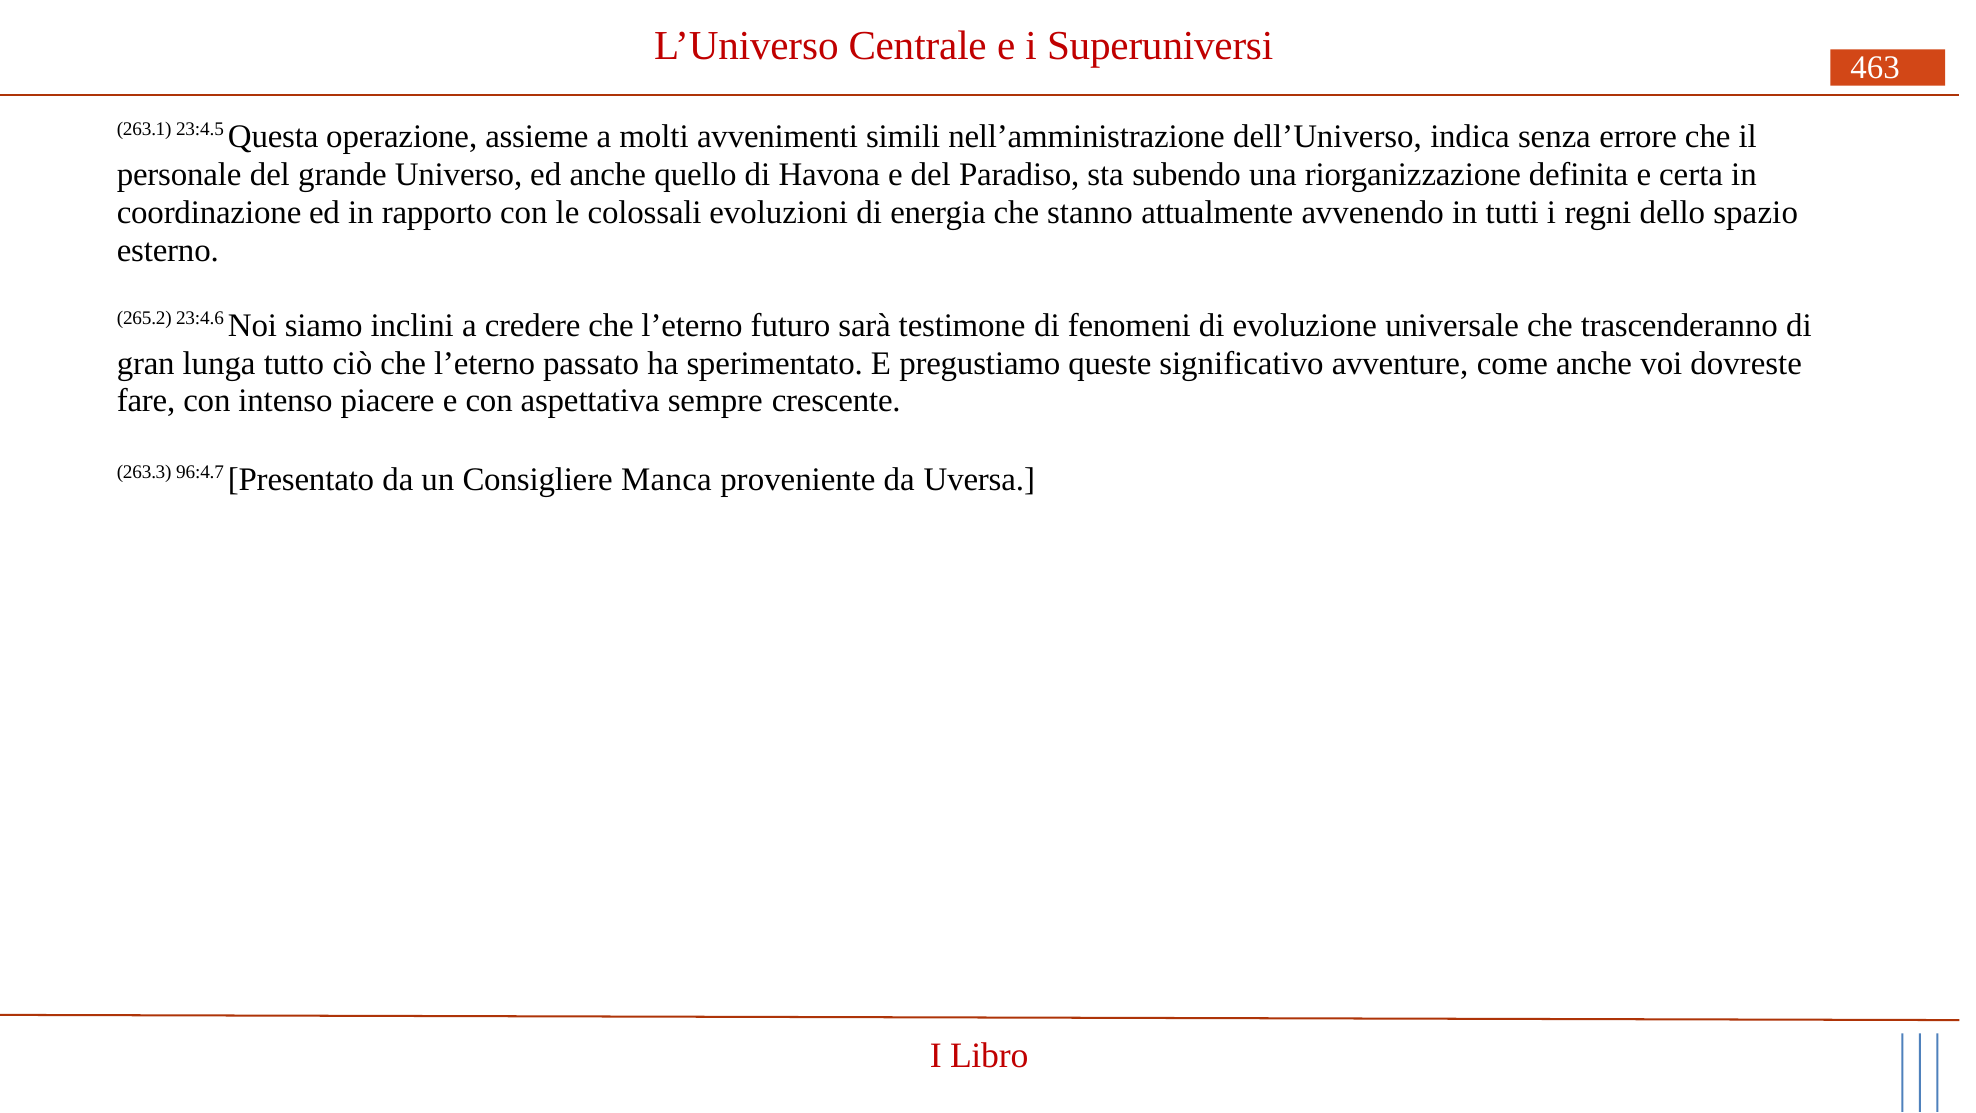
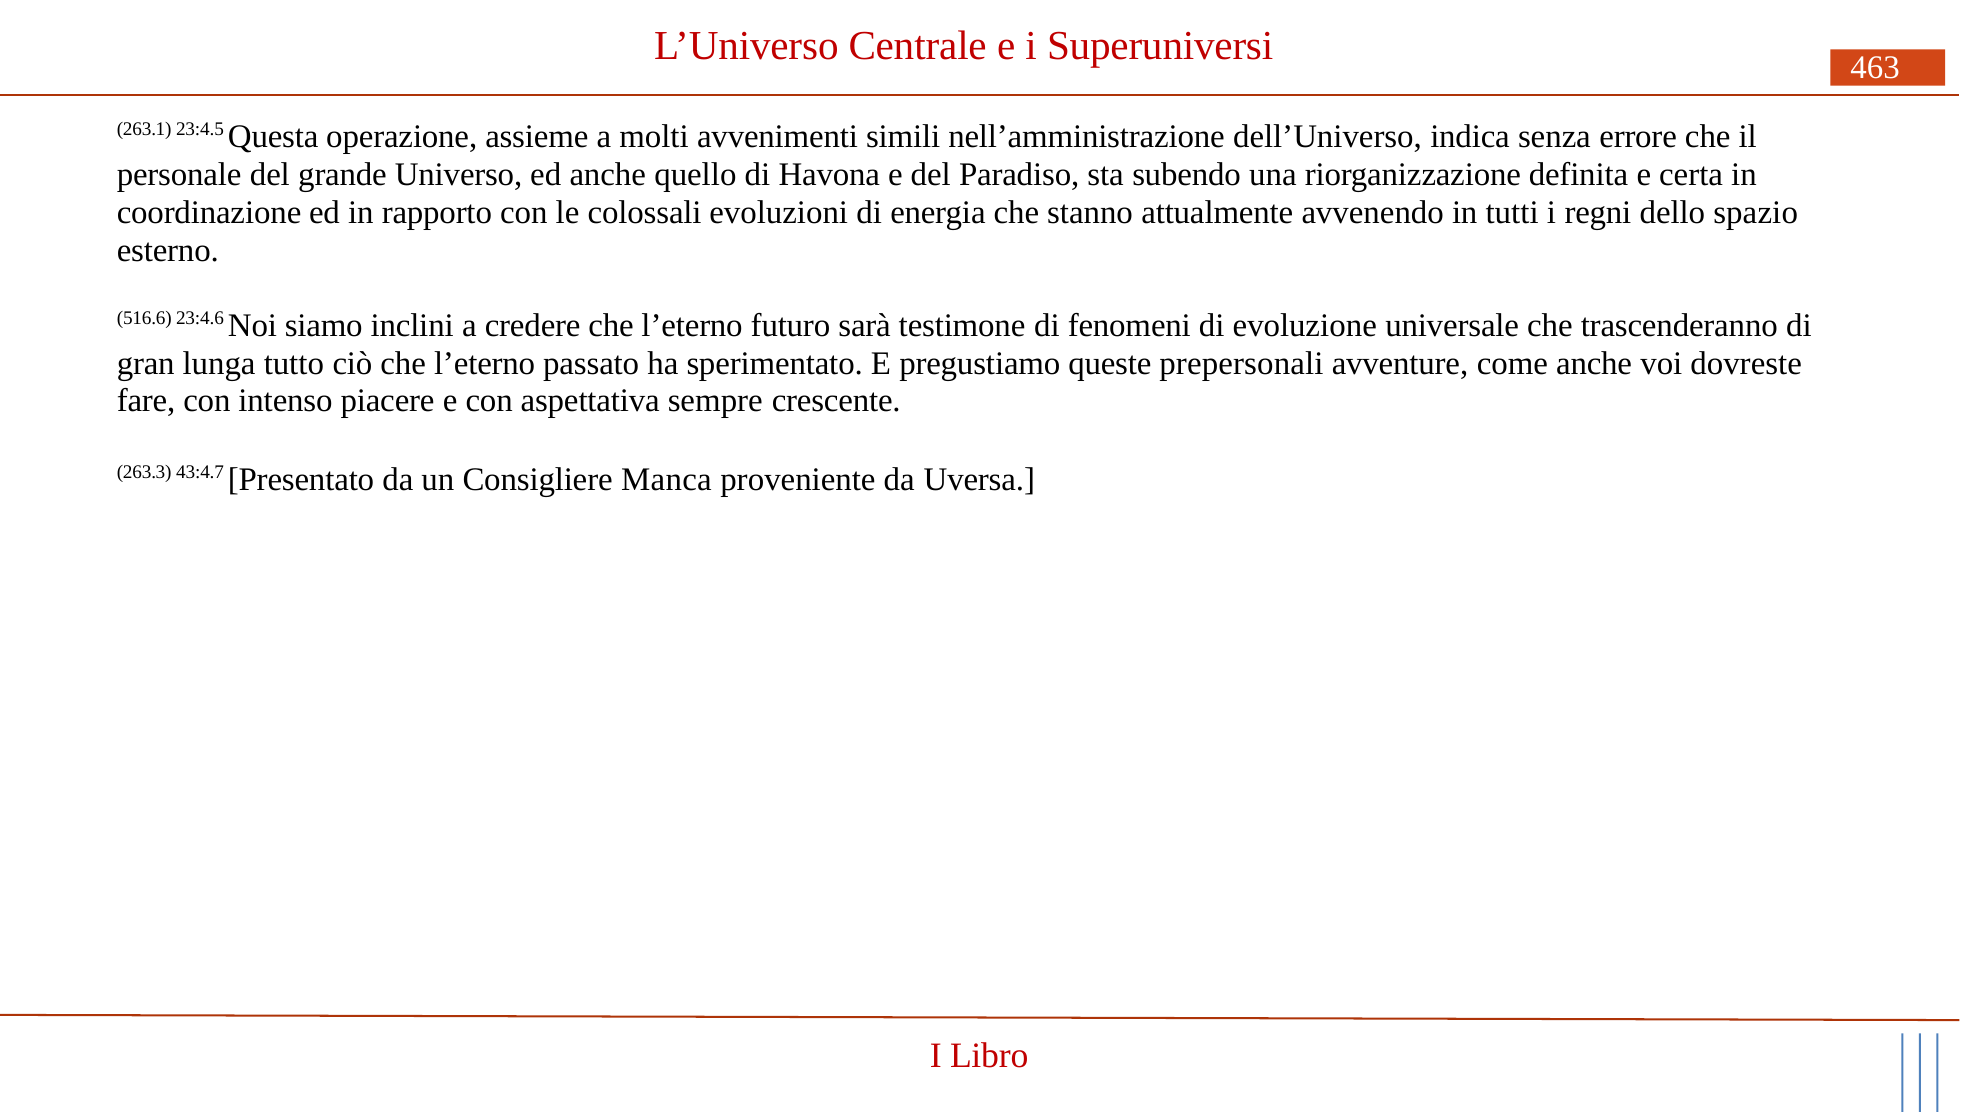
265.2: 265.2 -> 516.6
significativo: significativo -> prepersonali
96:4.7: 96:4.7 -> 43:4.7
